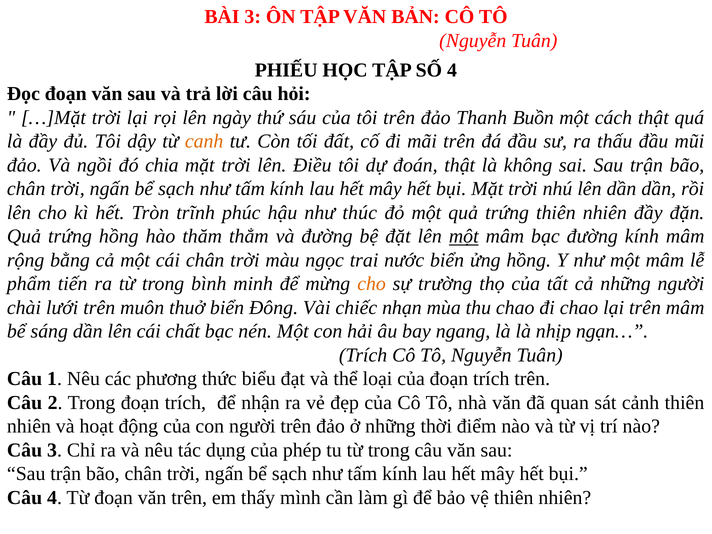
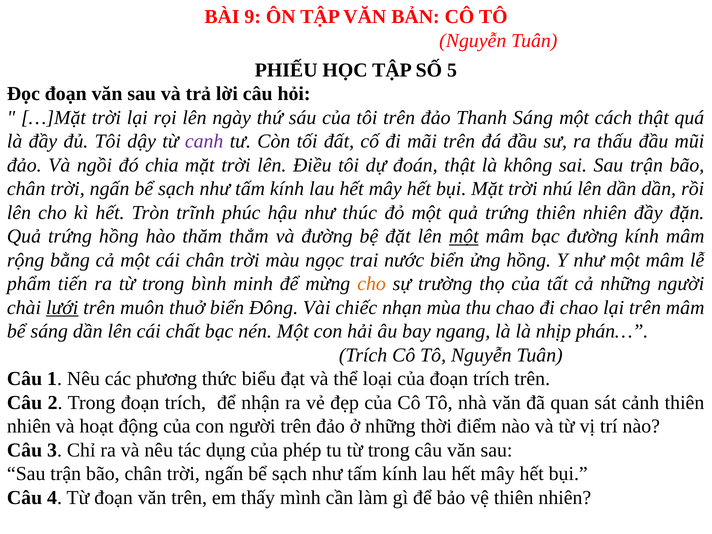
BÀI 3: 3 -> 9
SỐ 4: 4 -> 5
Thanh Buồn: Buồn -> Sáng
canh colour: orange -> purple
lưới underline: none -> present
ngạn…: ngạn… -> phán…
